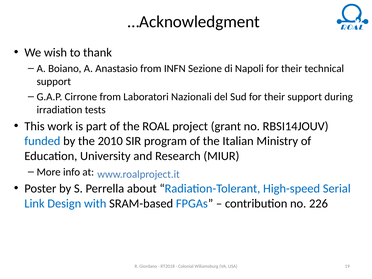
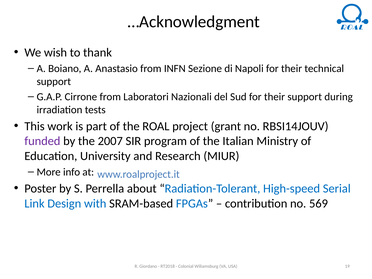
funded colour: blue -> purple
2010: 2010 -> 2007
226: 226 -> 569
